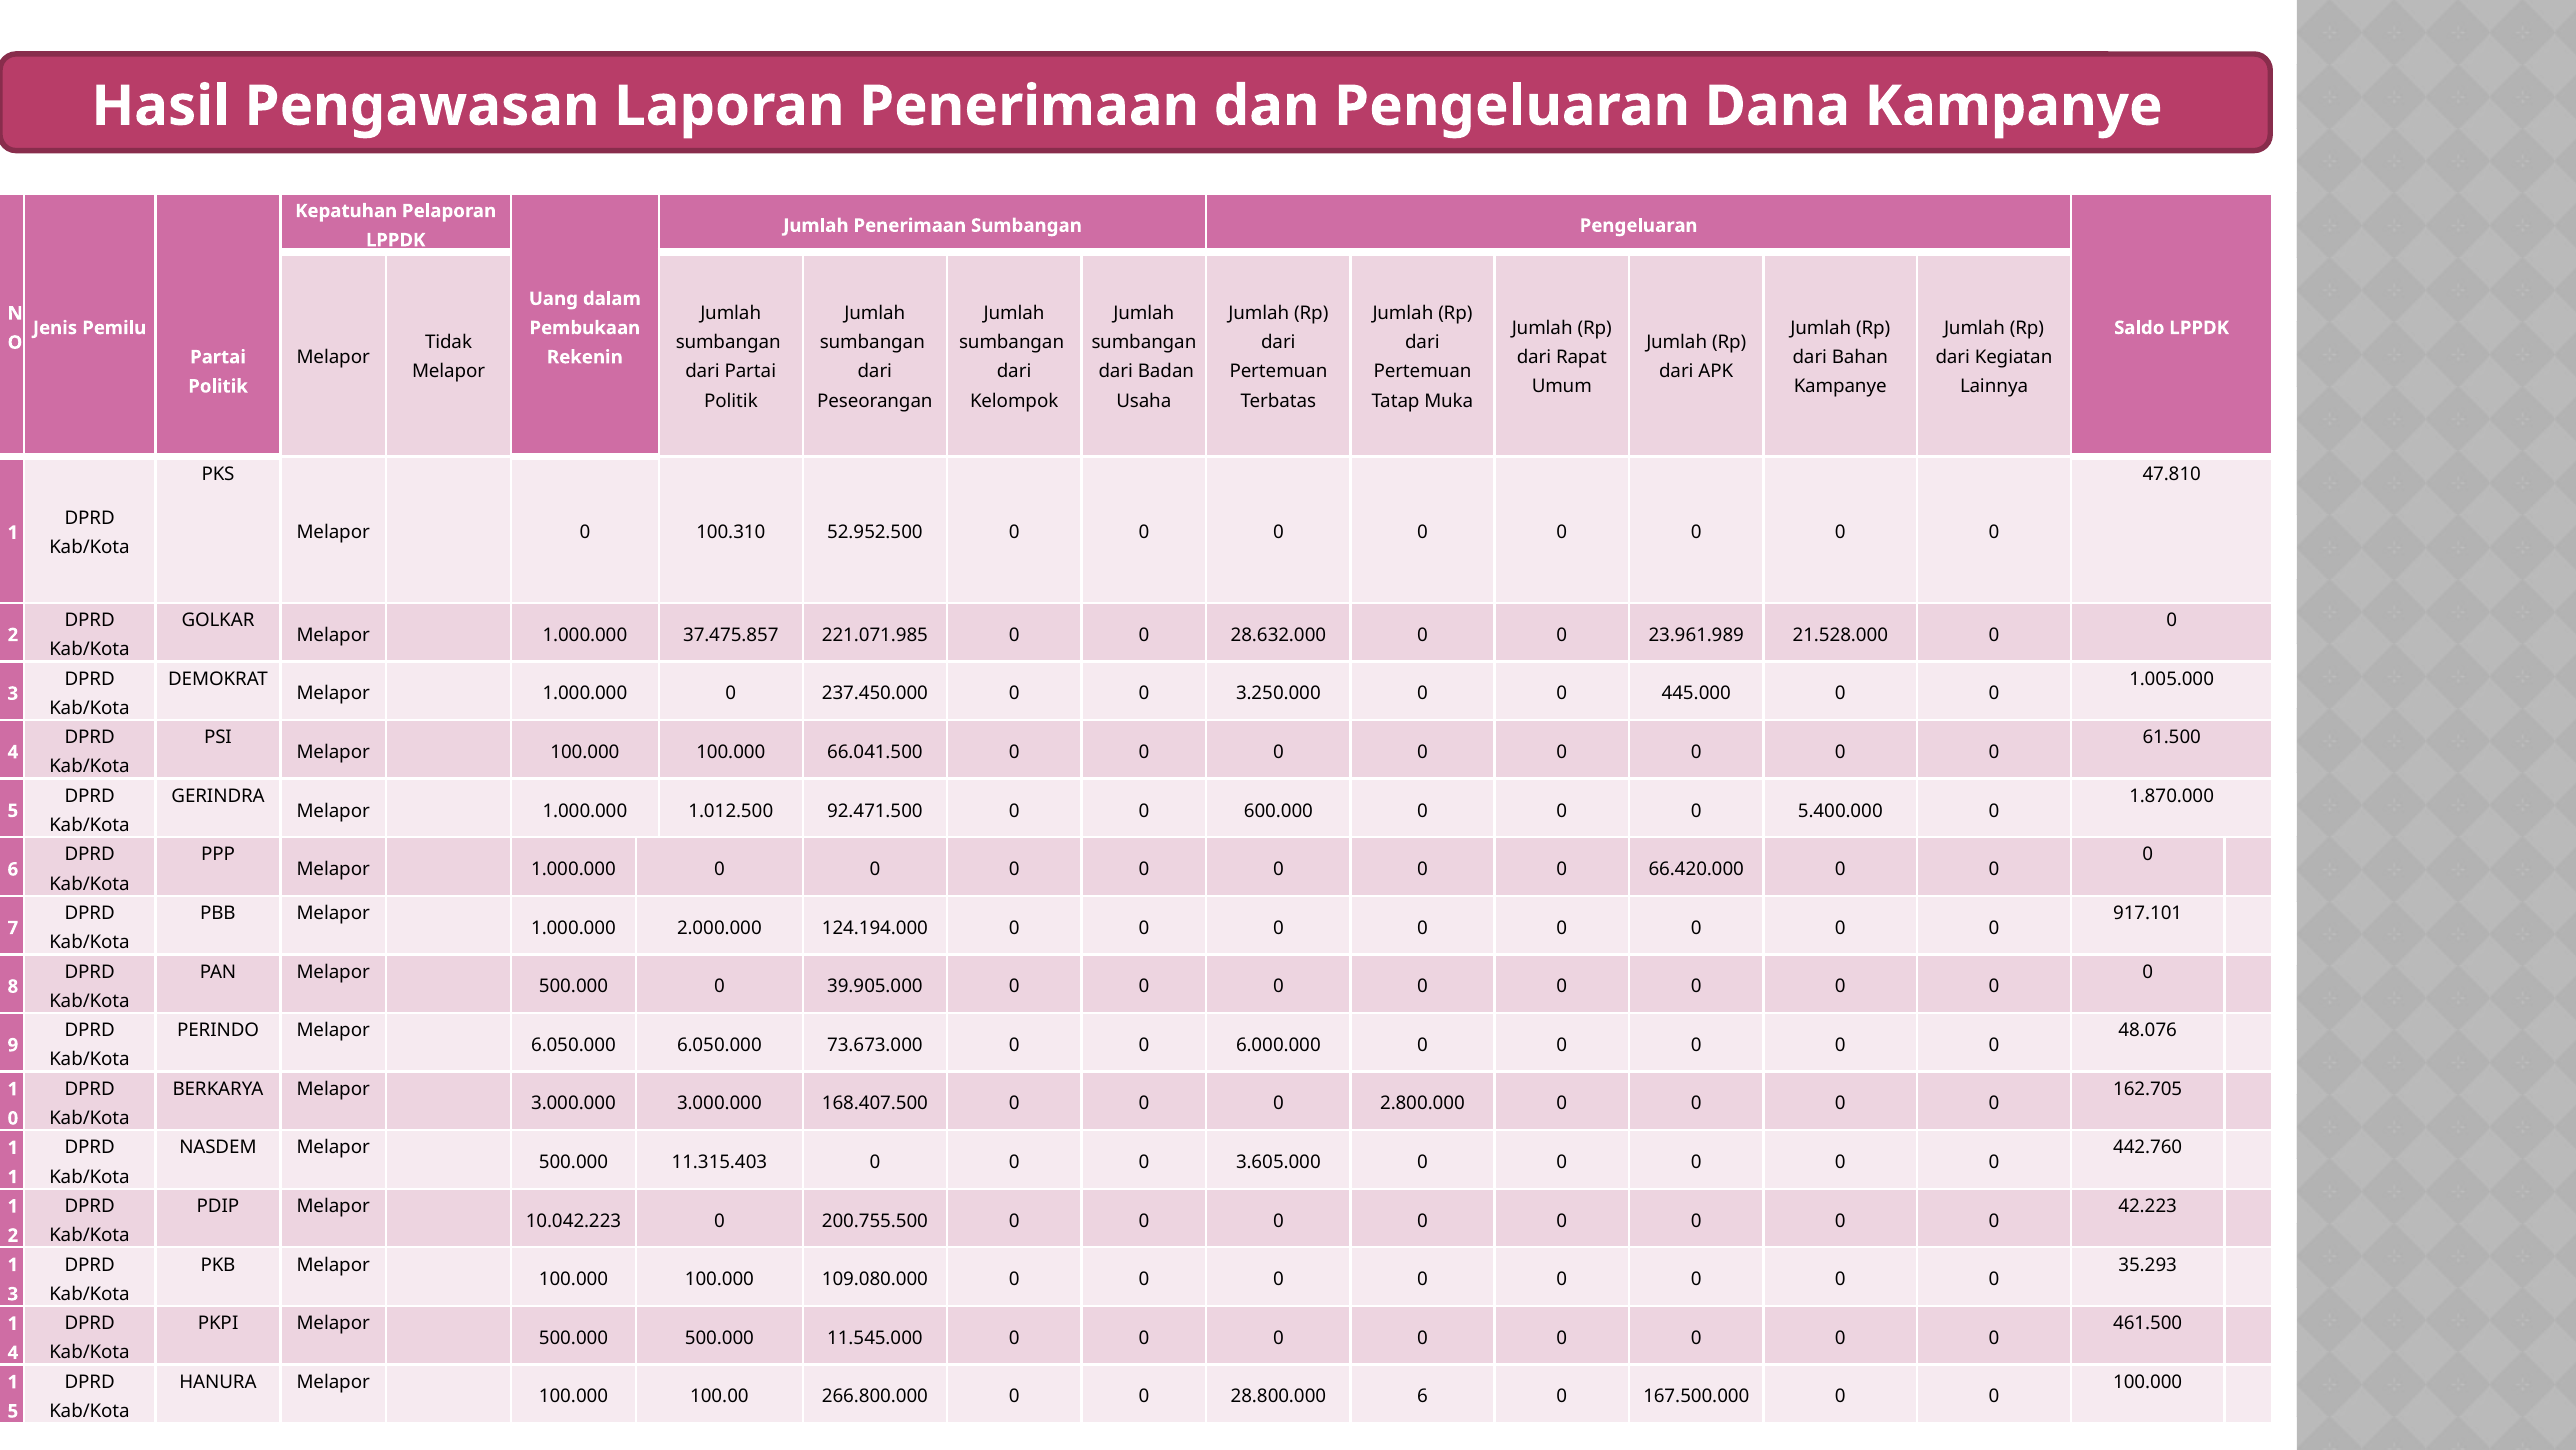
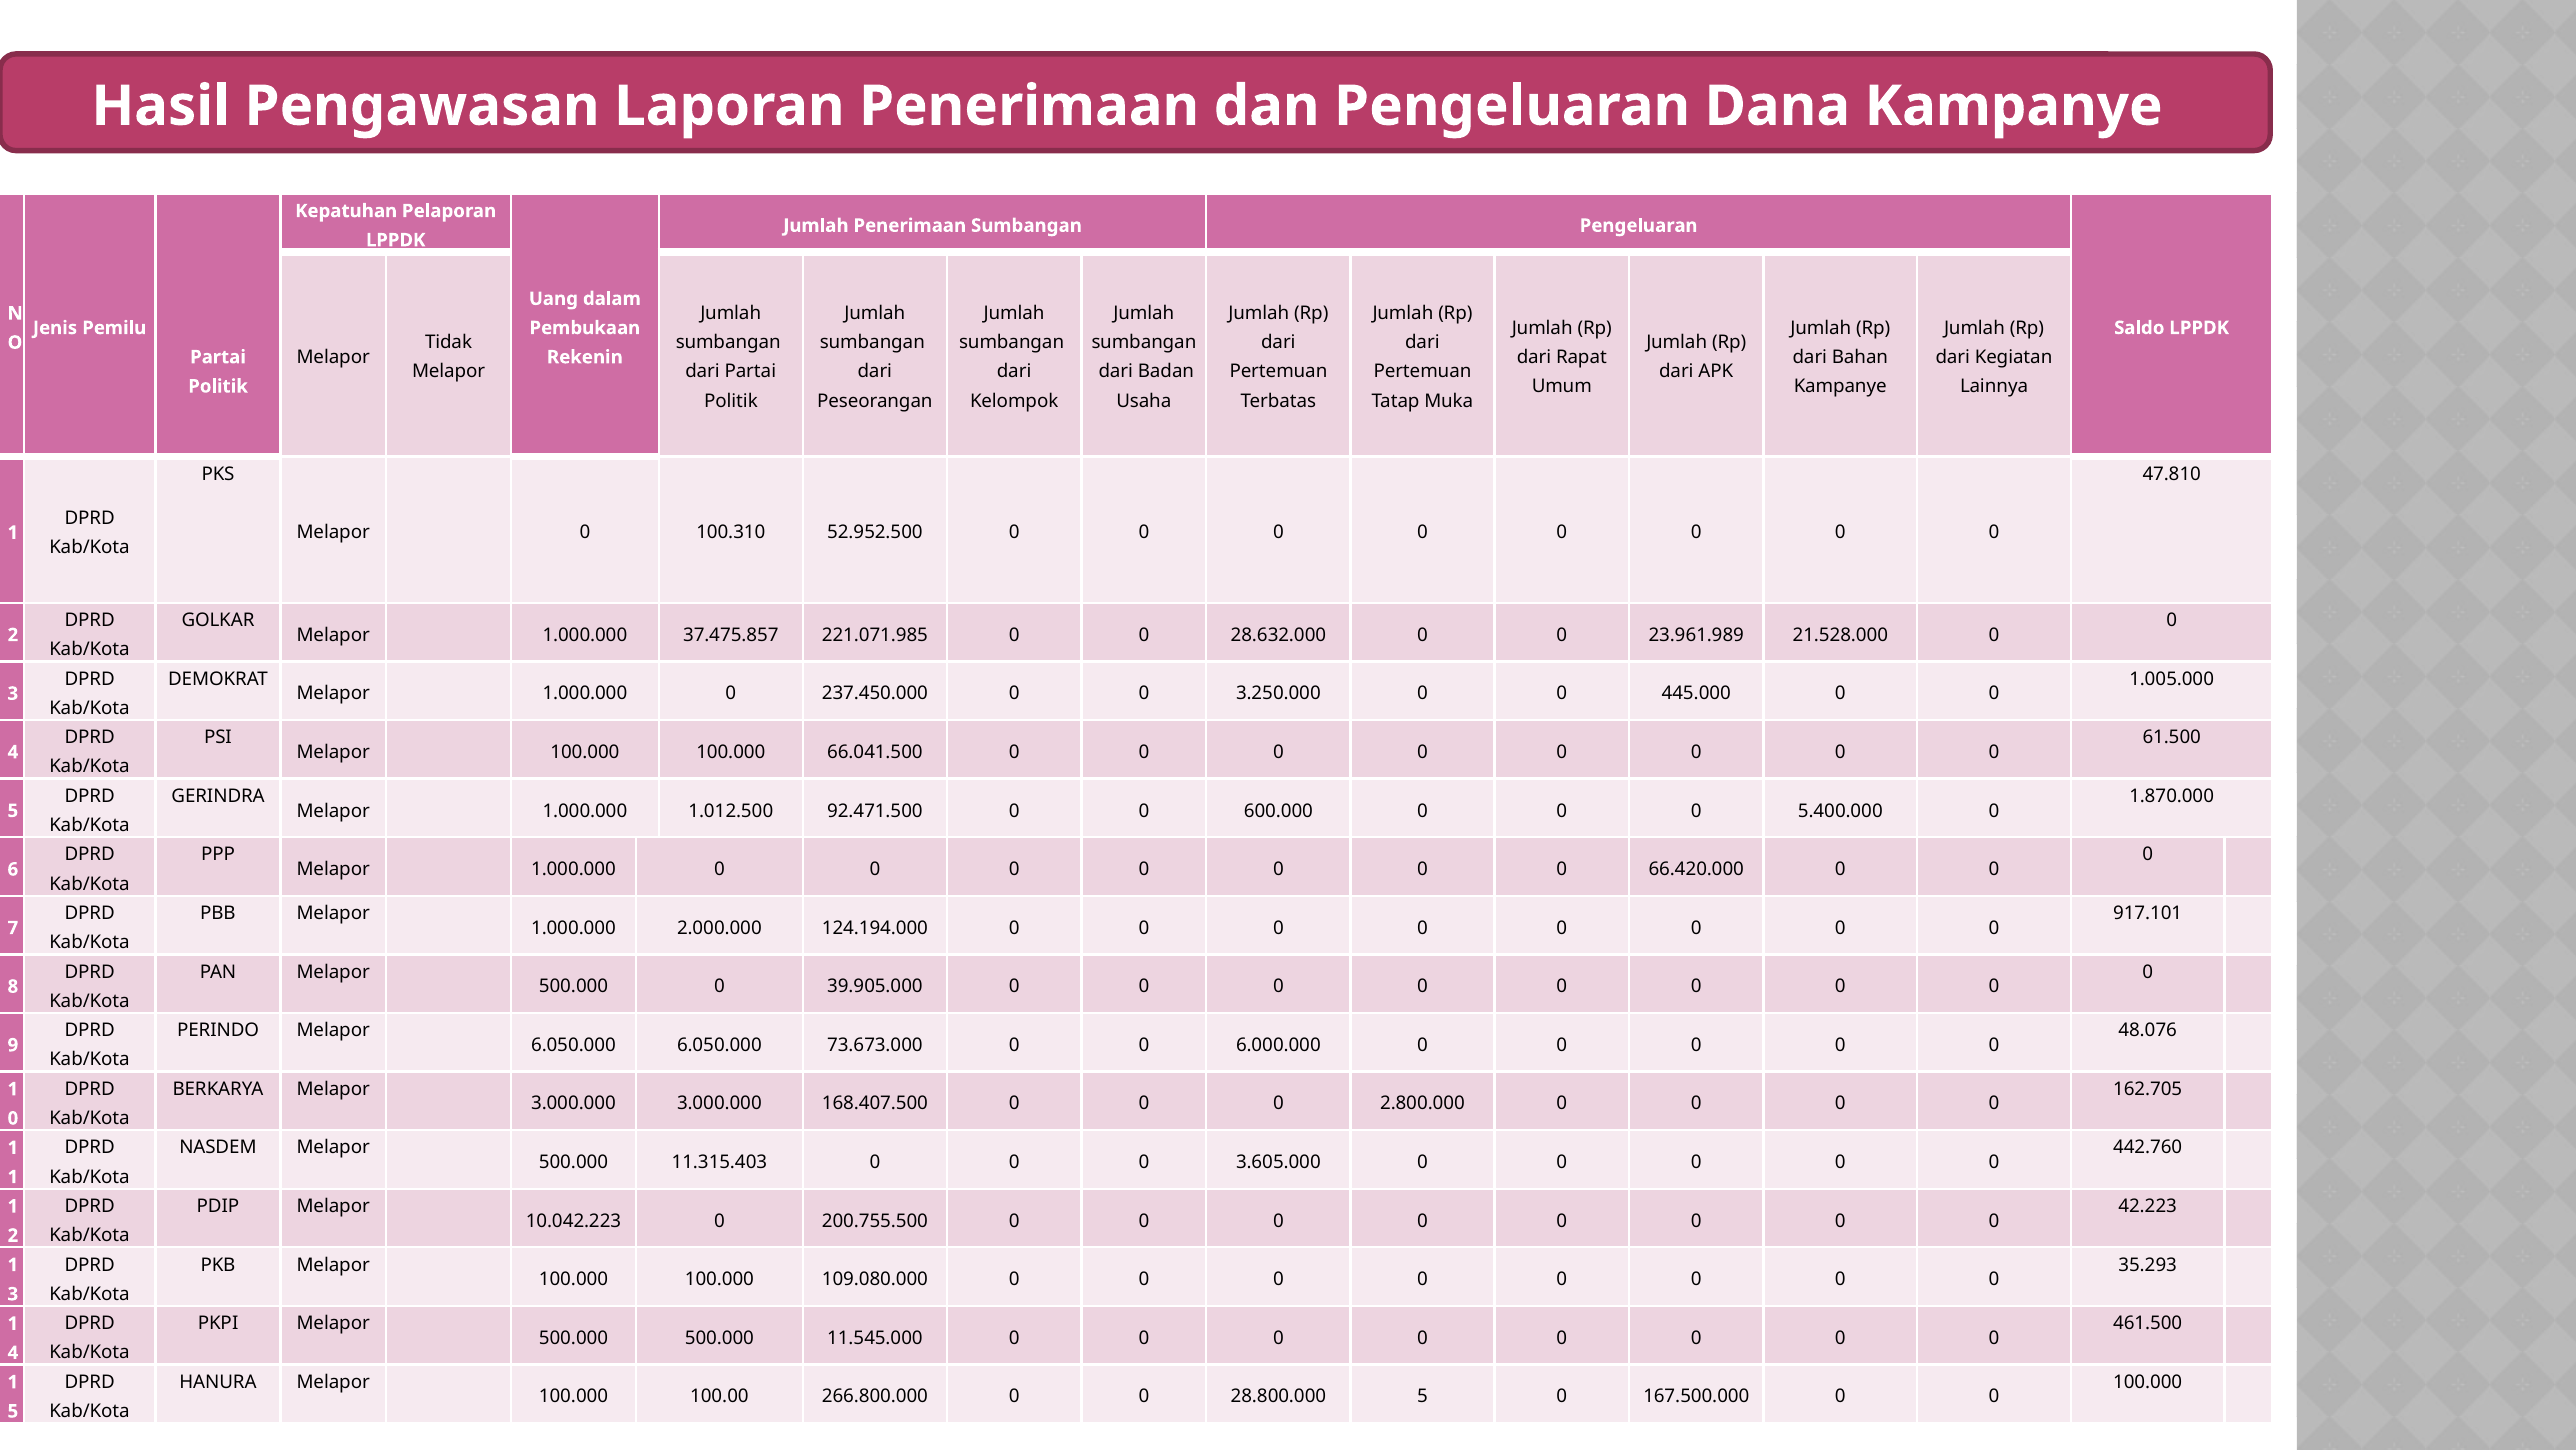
28.800.000 6: 6 -> 5
